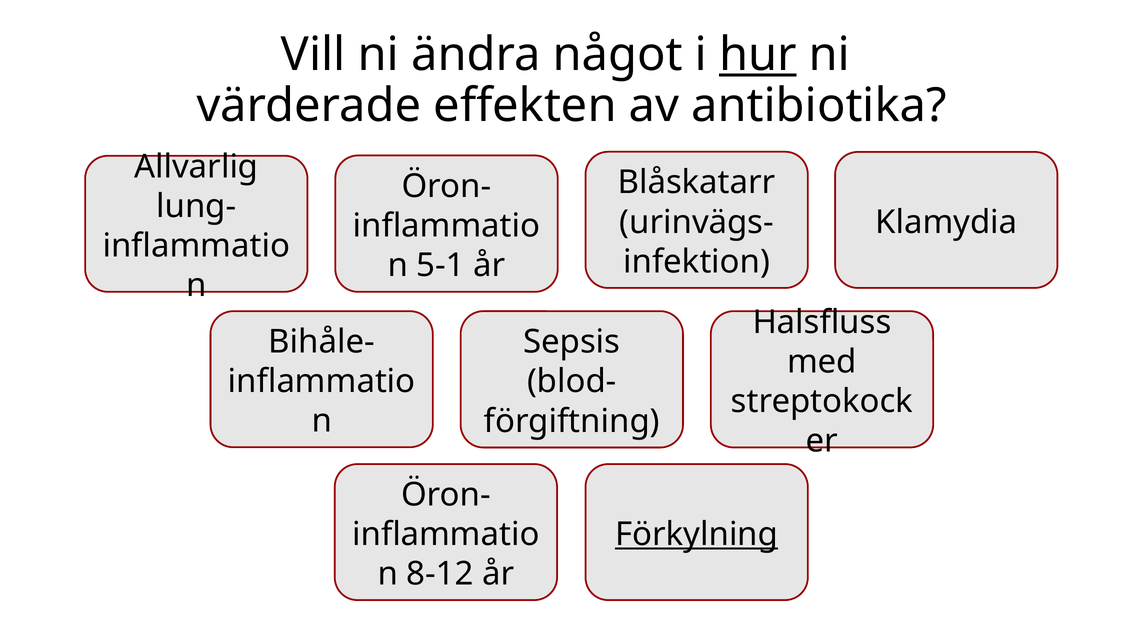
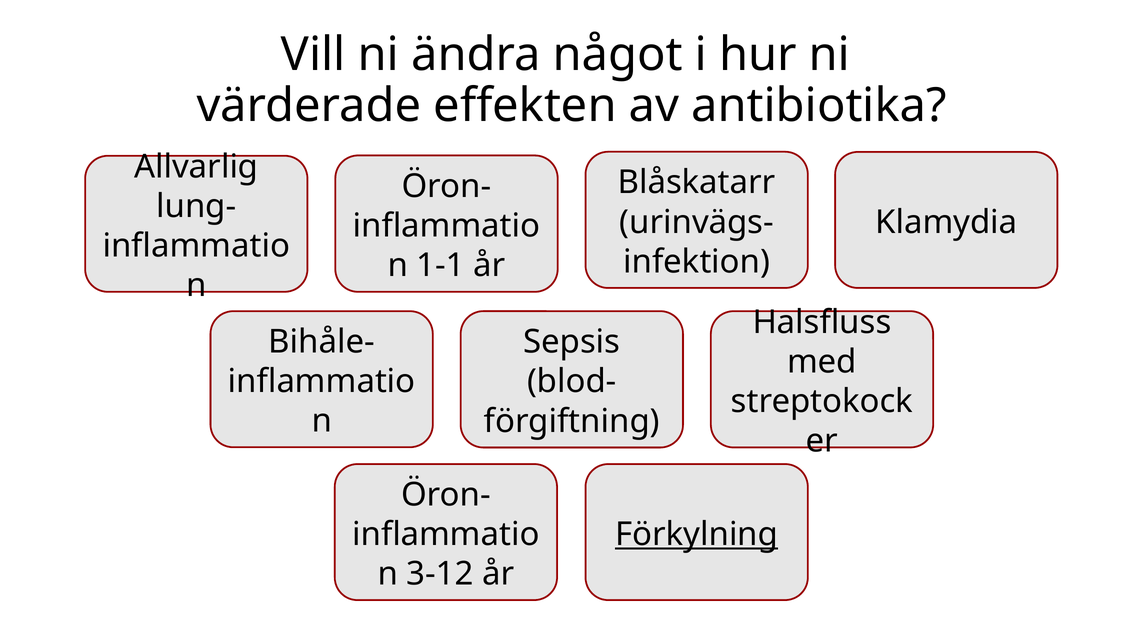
hur underline: present -> none
5-1: 5-1 -> 1-1
8-12: 8-12 -> 3-12
